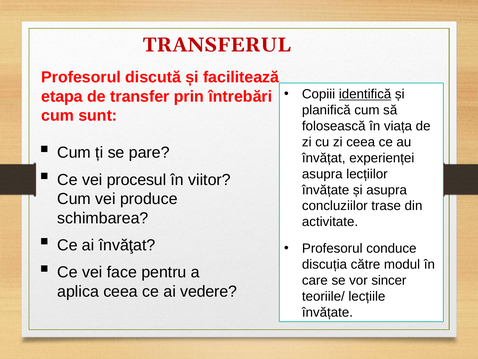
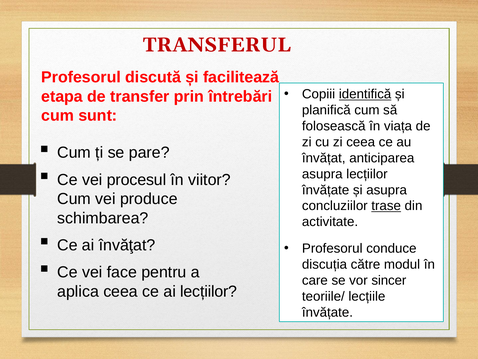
experienței: experienței -> anticiparea
trase underline: none -> present
ai vedere: vedere -> lecțiilor
